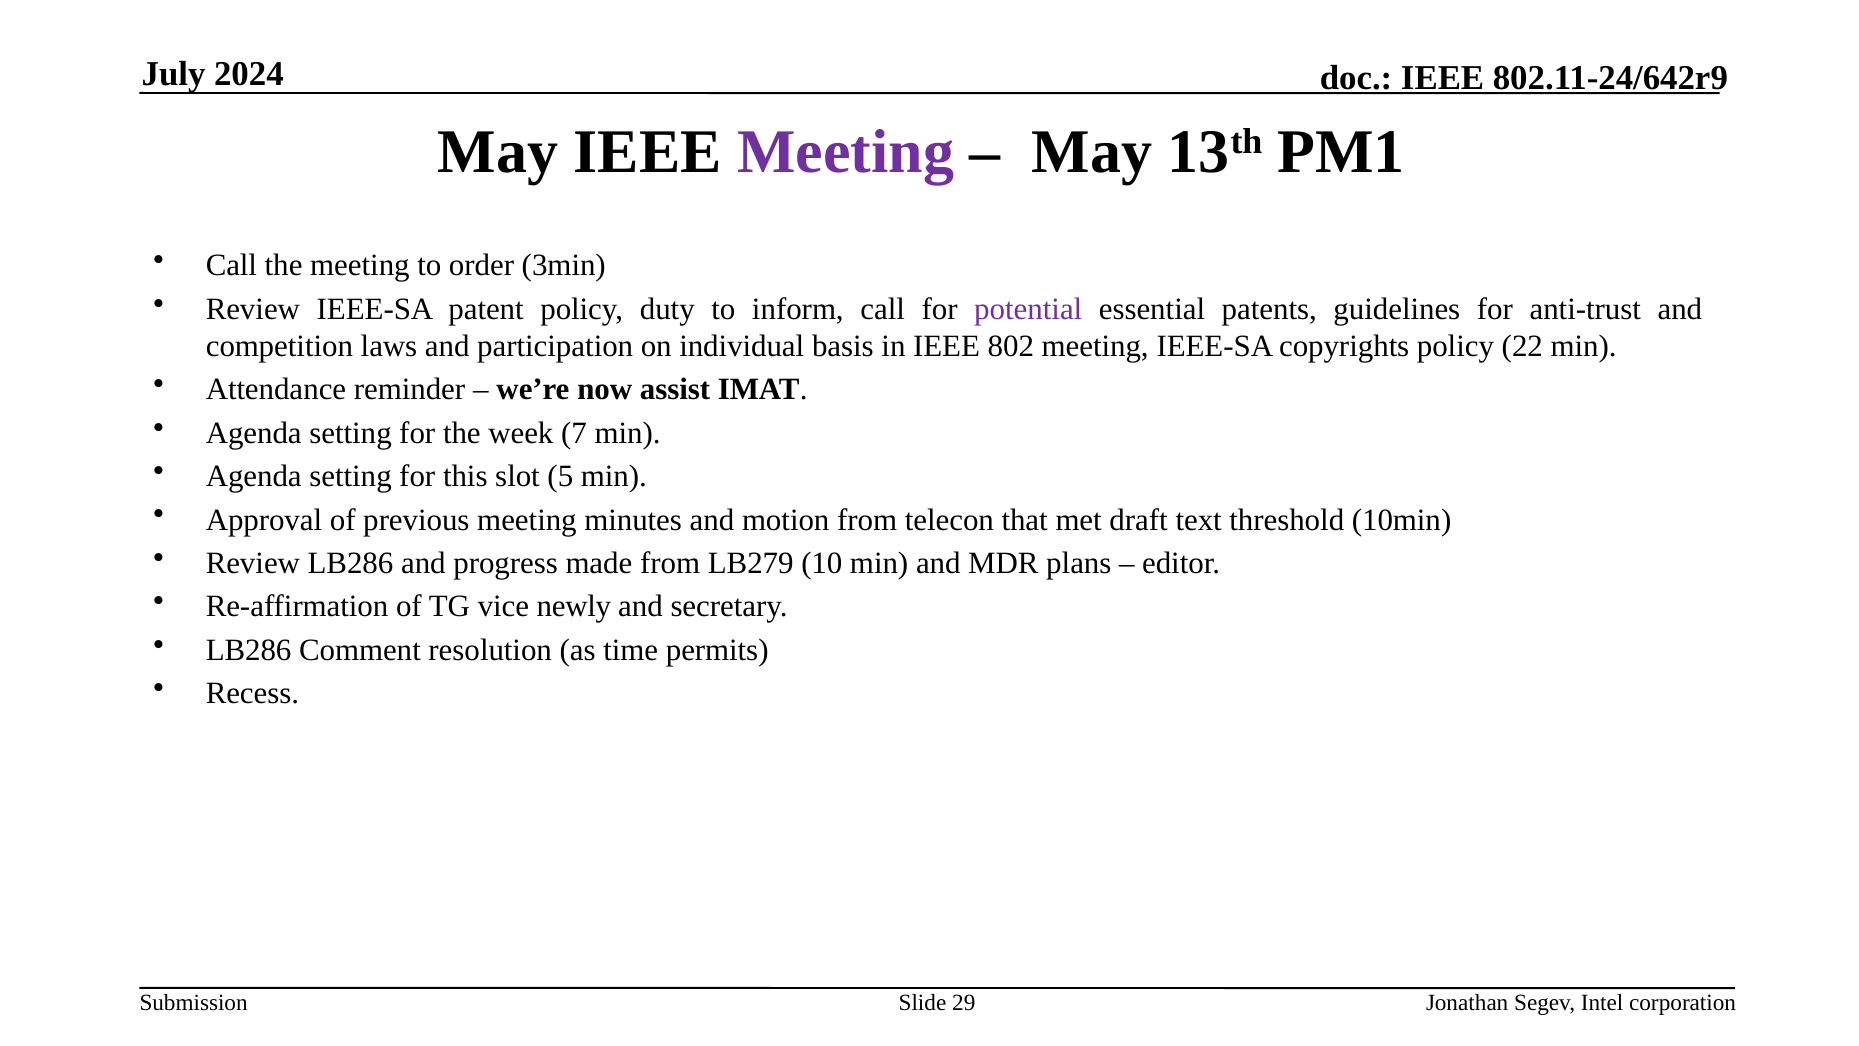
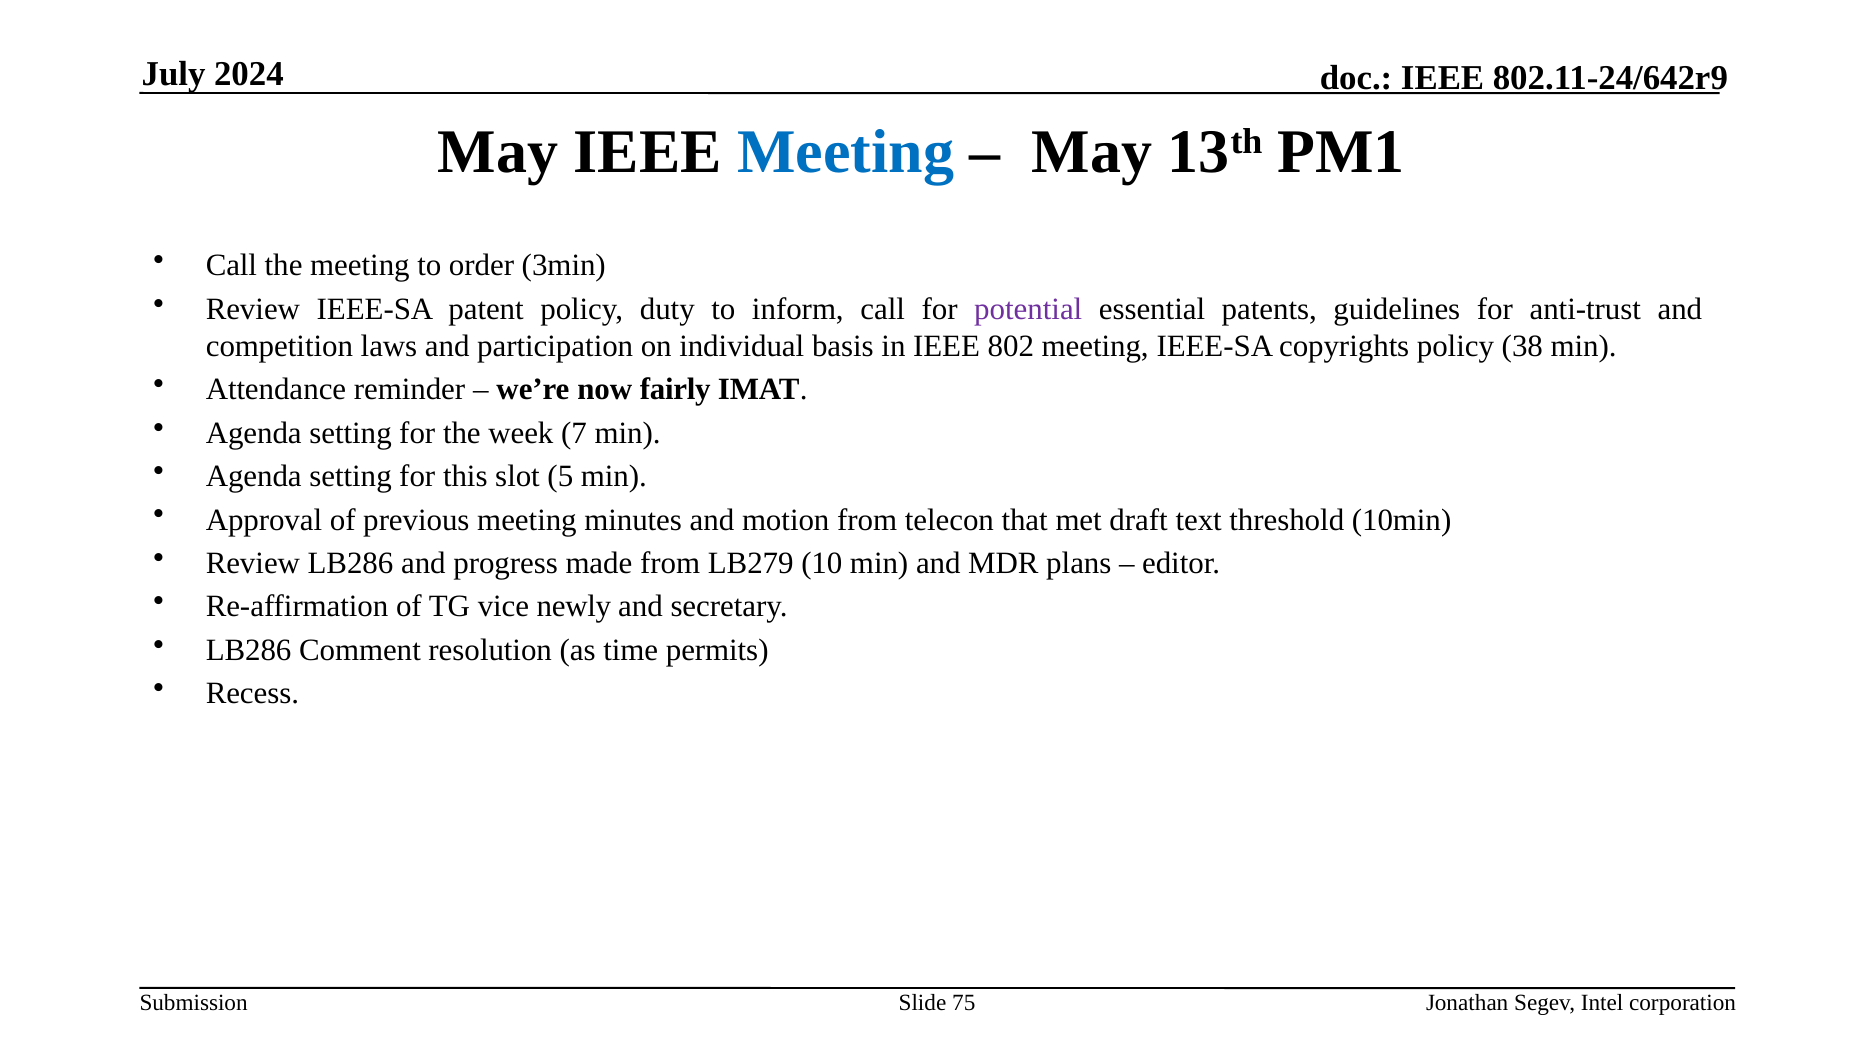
Meeting at (846, 152) colour: purple -> blue
22: 22 -> 38
assist: assist -> fairly
29: 29 -> 75
